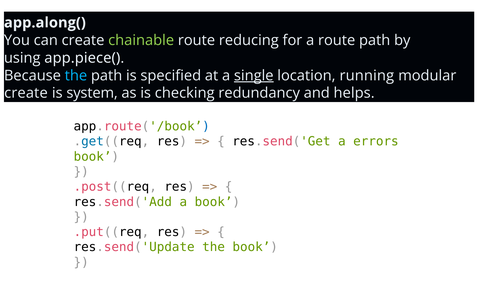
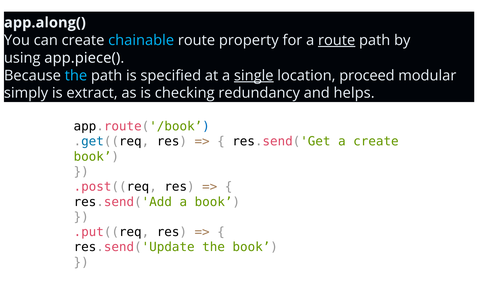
chainable colour: light green -> light blue
reducing: reducing -> property
route at (337, 40) underline: none -> present
running: running -> proceed
create at (26, 93): create -> simply
system: system -> extract
a errors: errors -> create
